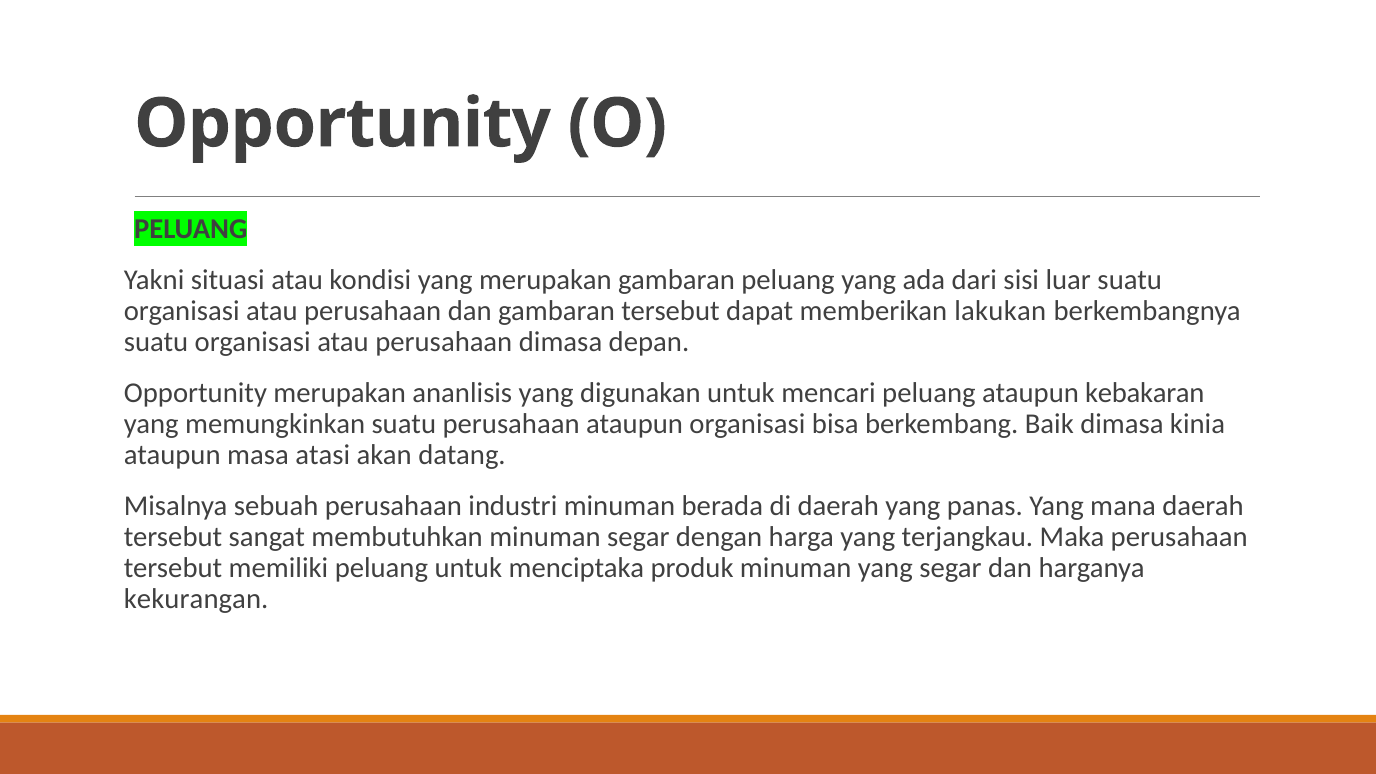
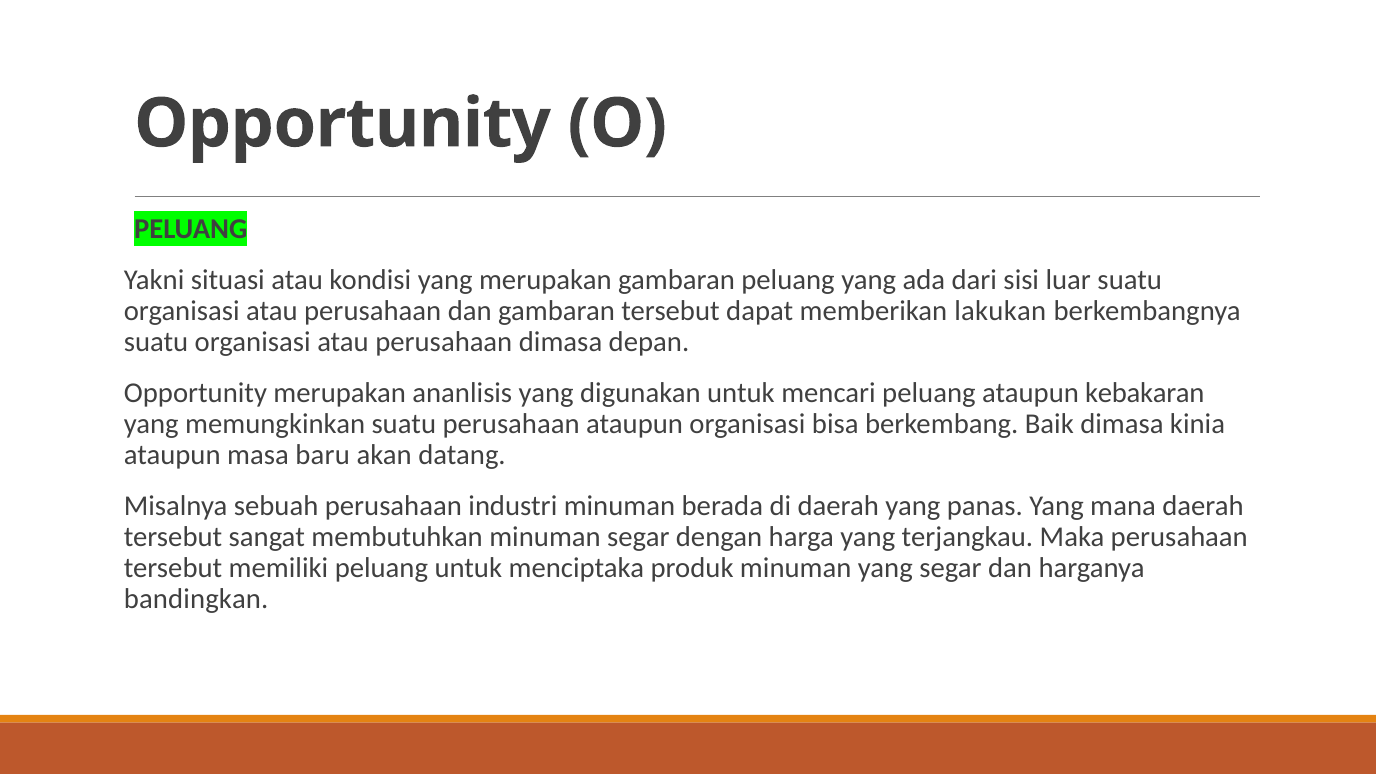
atasi: atasi -> baru
kekurangan: kekurangan -> bandingkan
